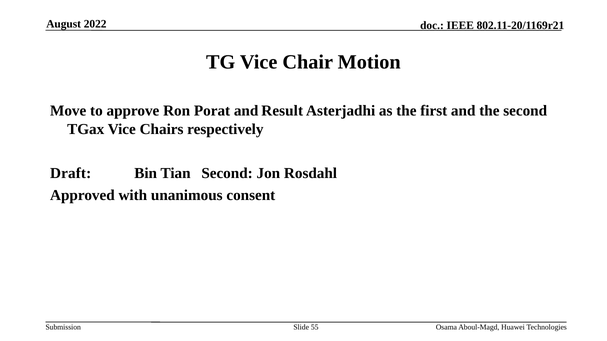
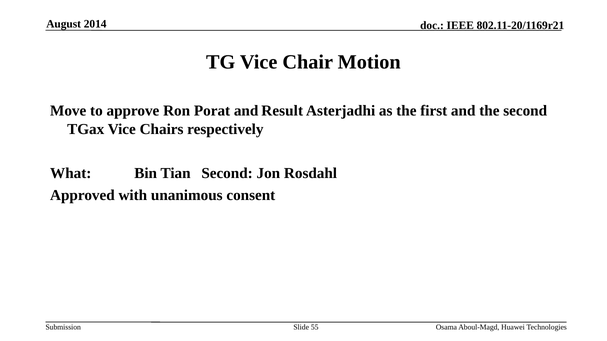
2022: 2022 -> 2014
Draft: Draft -> What
